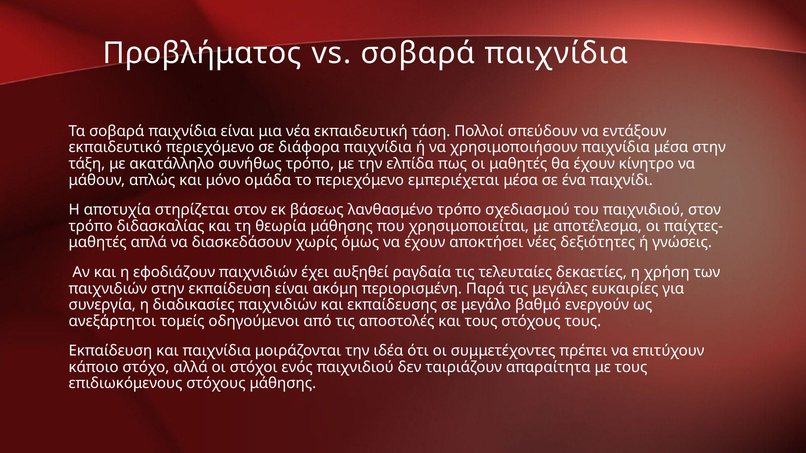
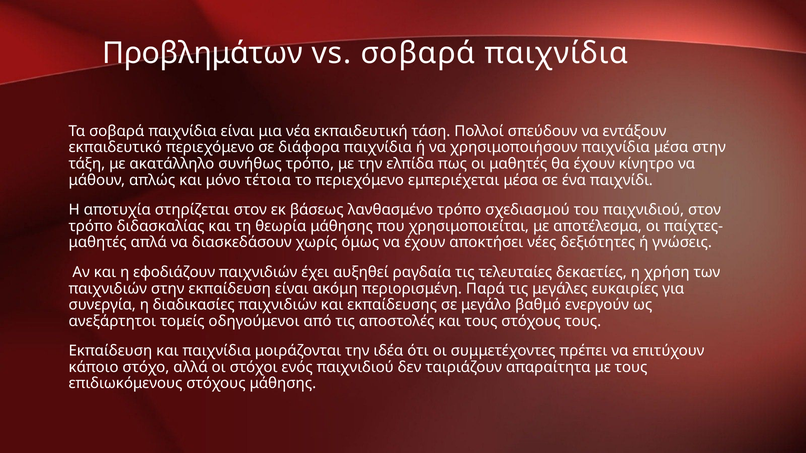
Προβλήματος: Προβλήματος -> Προβλημάτων
ομάδα: ομάδα -> τέτοια
